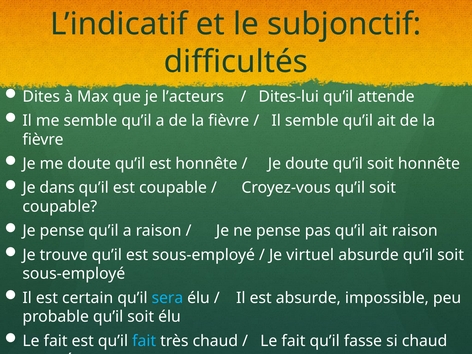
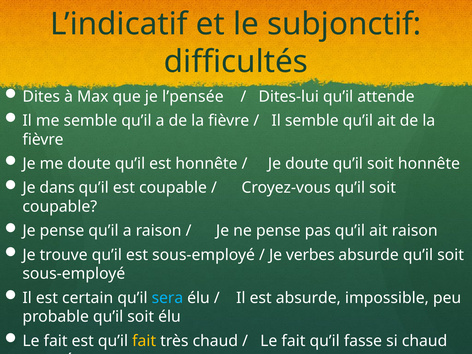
l’acteurs: l’acteurs -> l’pensée
virtuel: virtuel -> verbes
fait at (144, 341) colour: light blue -> yellow
